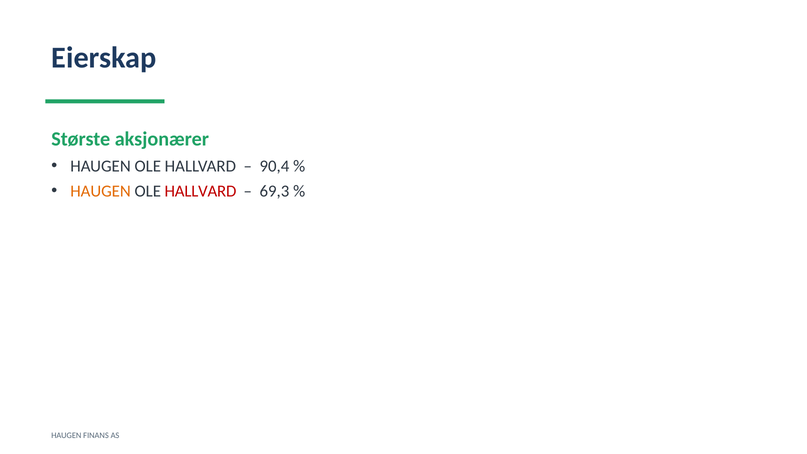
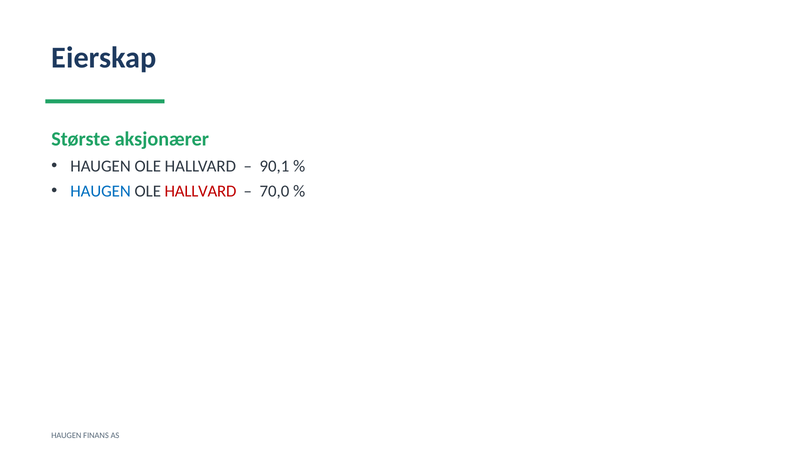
90,4: 90,4 -> 90,1
HAUGEN at (101, 191) colour: orange -> blue
69,3: 69,3 -> 70,0
